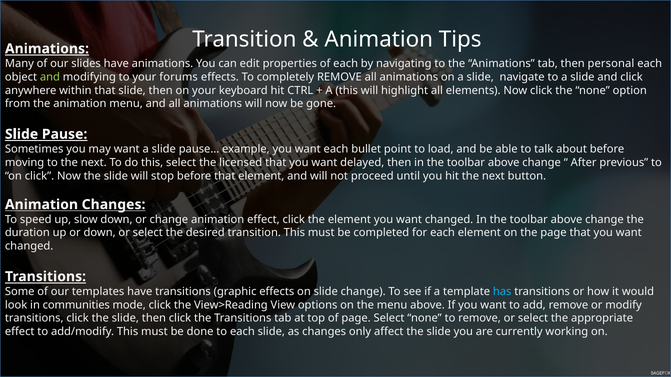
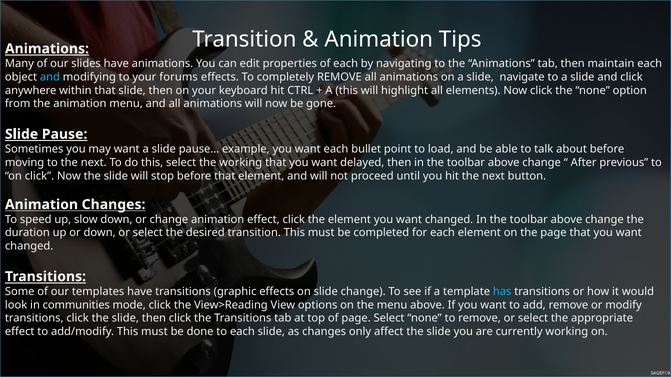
personal: personal -> maintain
and at (50, 77) colour: light green -> light blue
the licensed: licensed -> working
